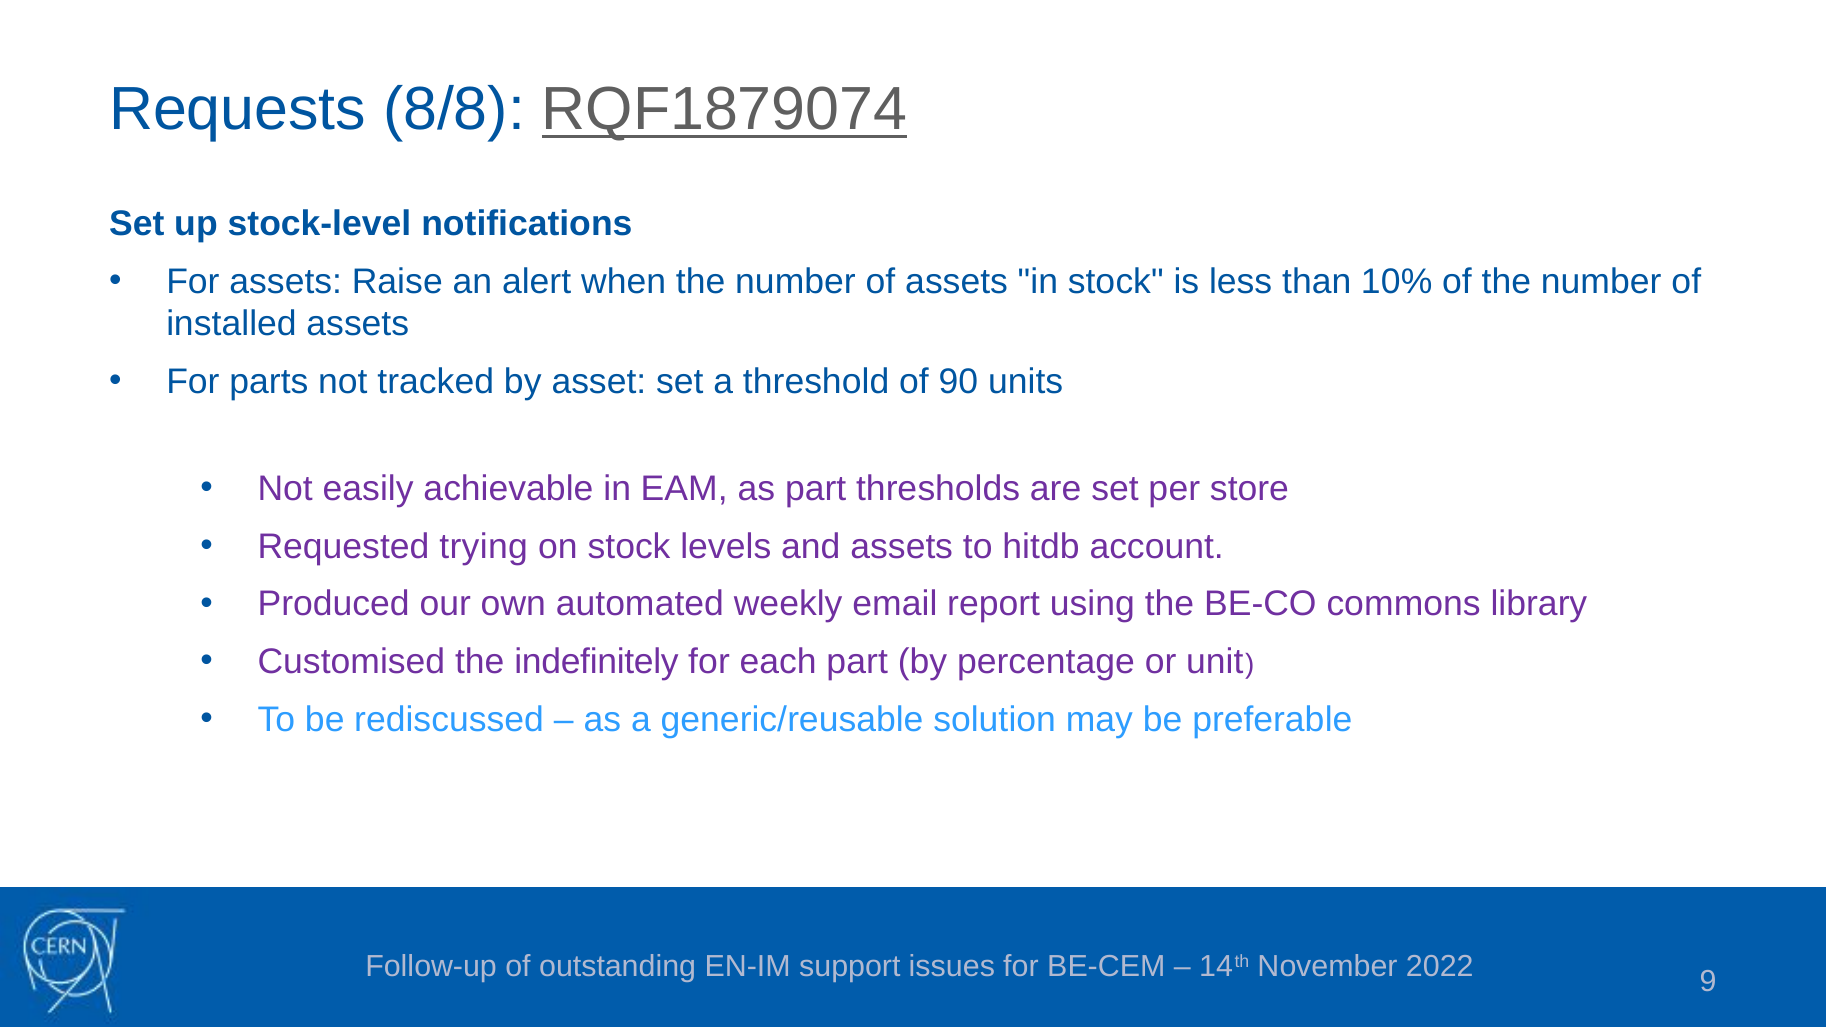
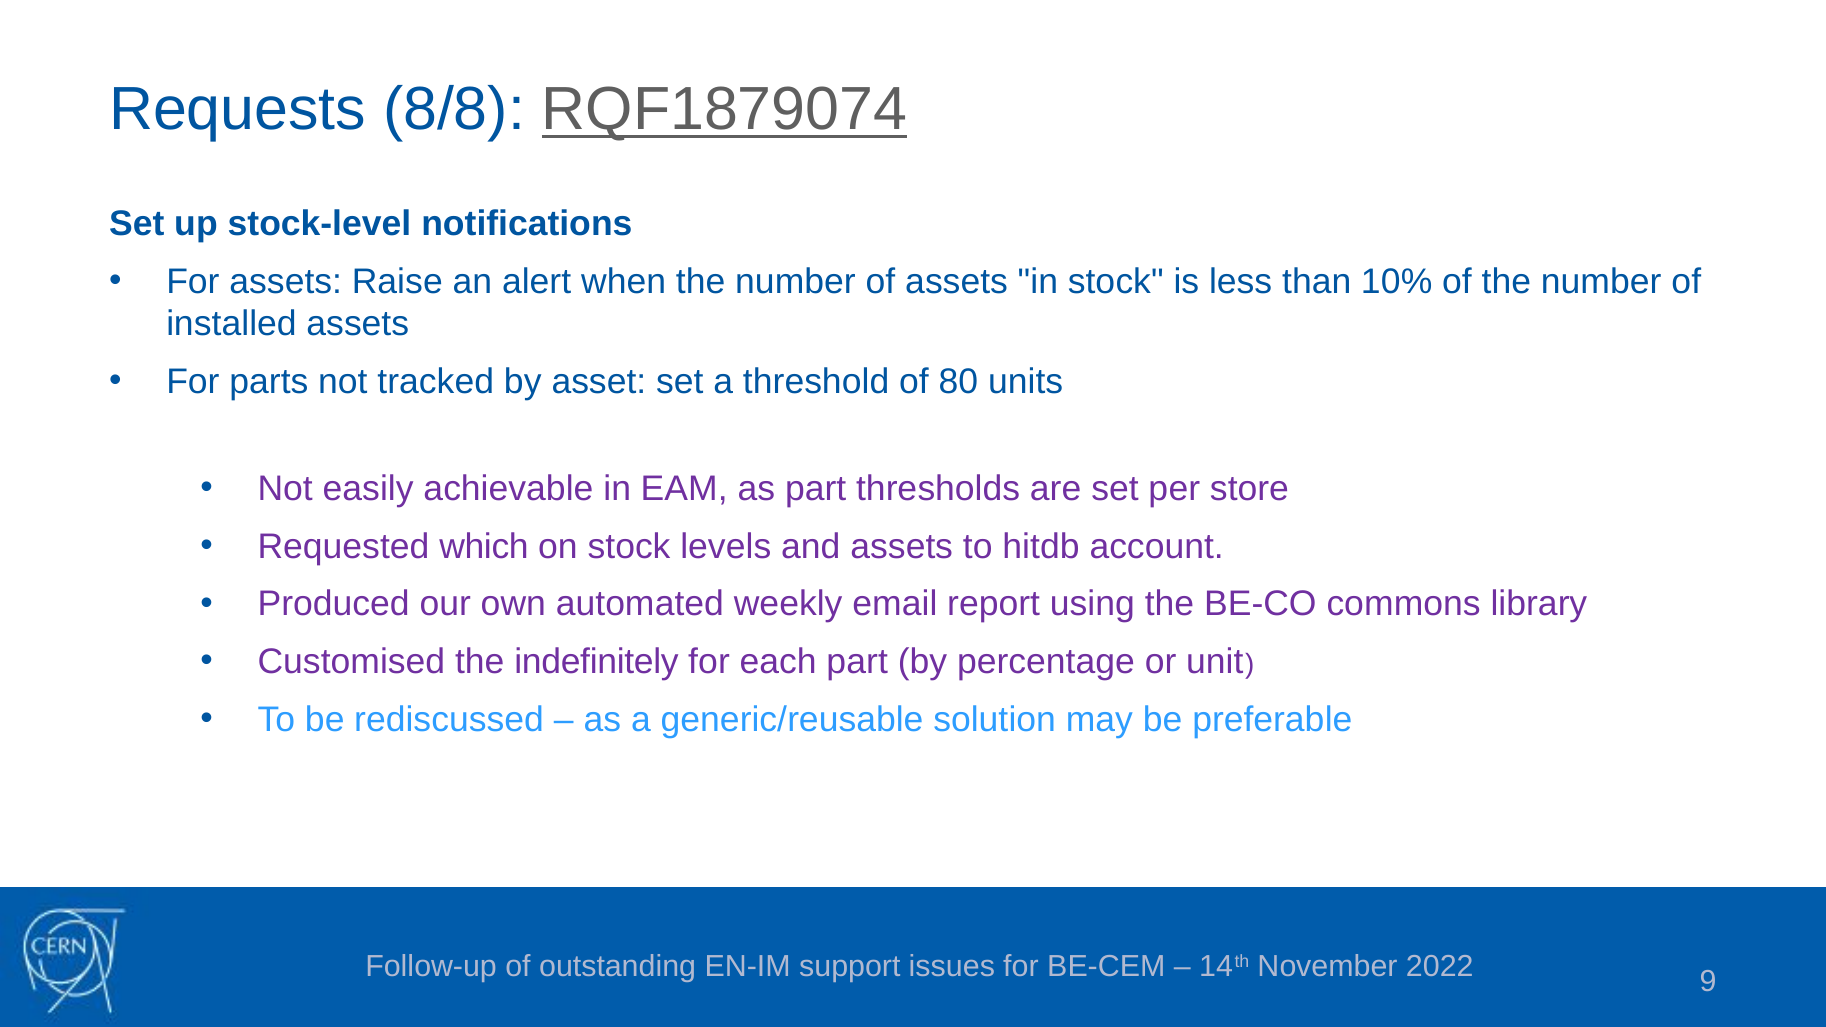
90: 90 -> 80
trying: trying -> which
